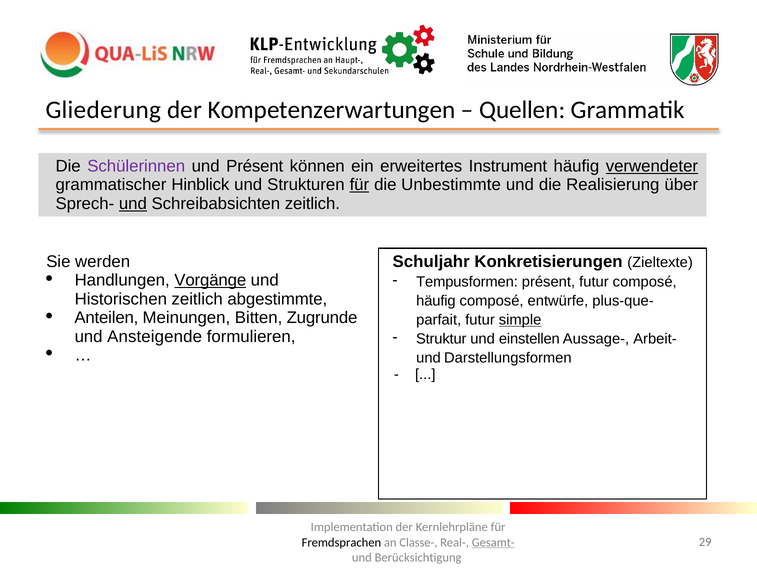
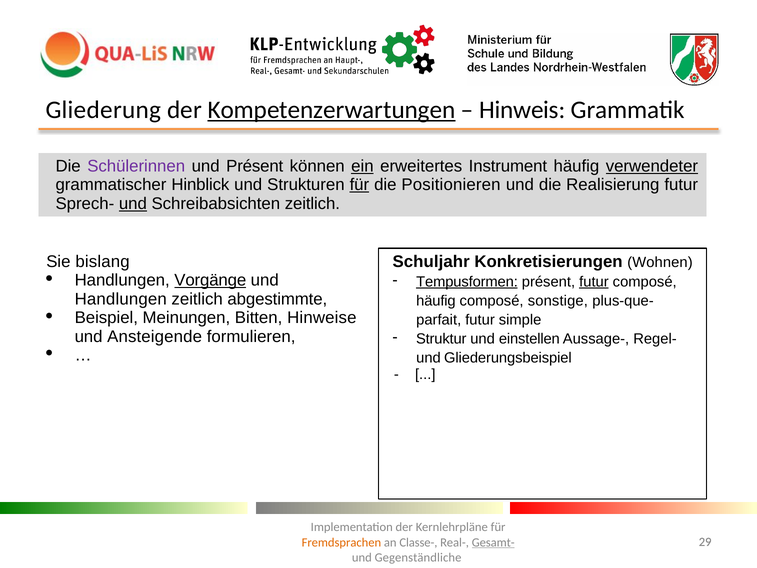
Kompetenzerwartungen underline: none -> present
Quellen: Quellen -> Hinweis
ein underline: none -> present
Unbestimmte: Unbestimmte -> Positionieren
Realisierung über: über -> futur
werden: werden -> bislang
Zieltexte: Zieltexte -> Wohnen
Tempusformen underline: none -> present
futur at (594, 282) underline: none -> present
Historischen at (121, 299): Historischen -> Handlungen
entwürfe: entwürfe -> sonstige
Anteilen: Anteilen -> Beispiel
Zugrunde: Zugrunde -> Hinweise
simple underline: present -> none
Arbeit-: Arbeit- -> Regel-
Darstellungsformen: Darstellungsformen -> Gliederungsbeispiel
Fremdsprachen colour: black -> orange
Berücksichtigung: Berücksichtigung -> Gegenständliche
